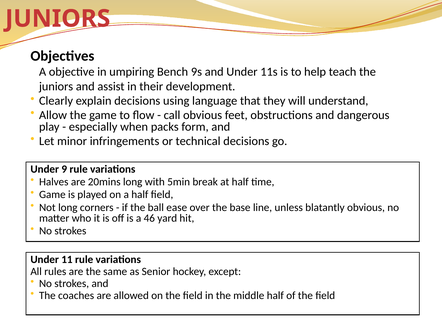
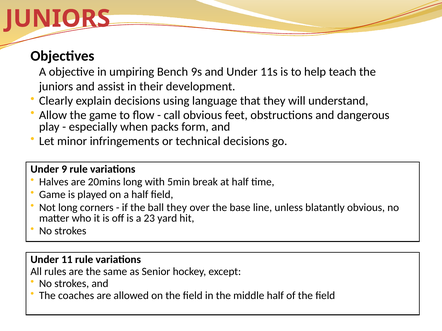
ball ease: ease -> they
46: 46 -> 23
